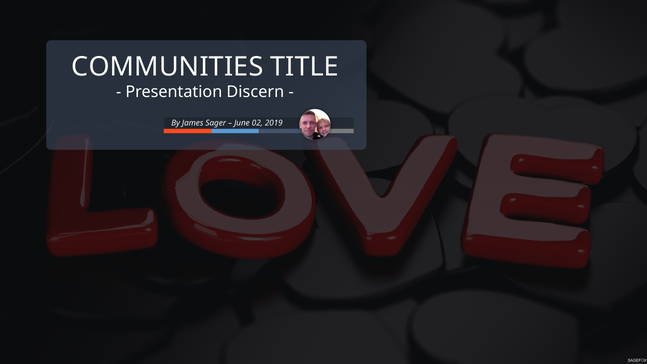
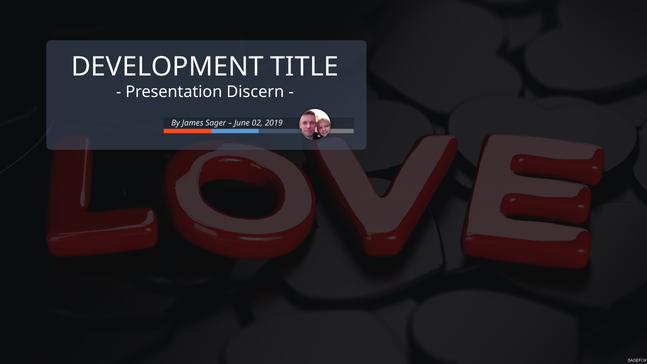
COMMUNITIES: COMMUNITIES -> DEVELOPMENT
